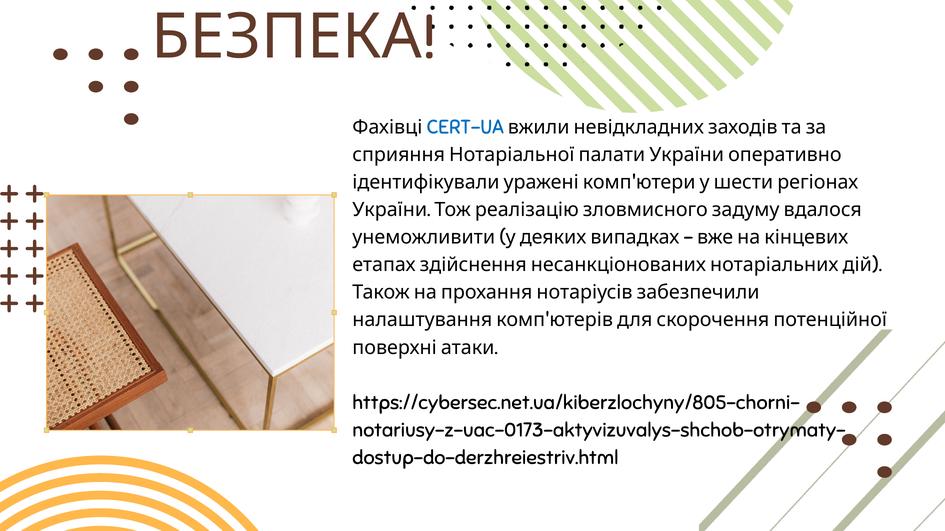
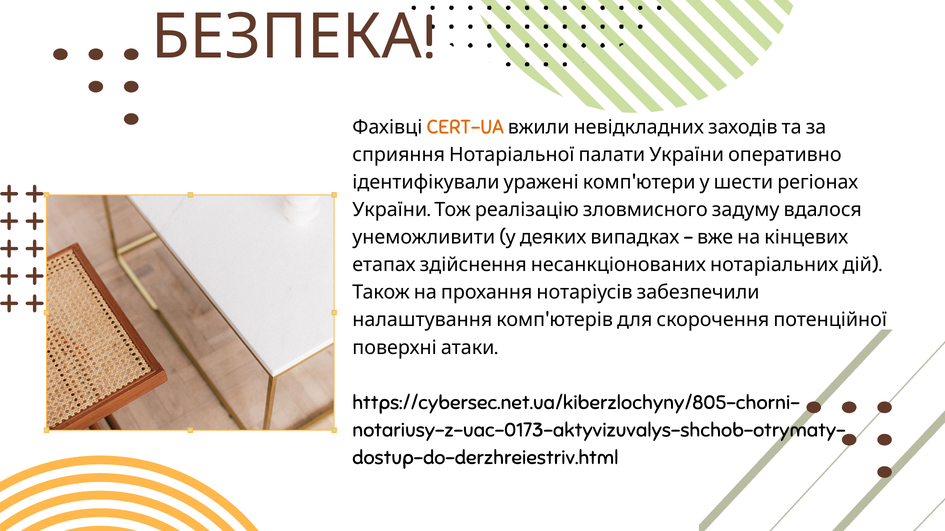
CERT-UA colour: blue -> orange
